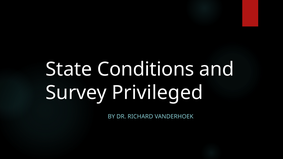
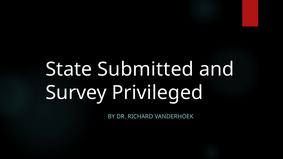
Conditions: Conditions -> Submitted
